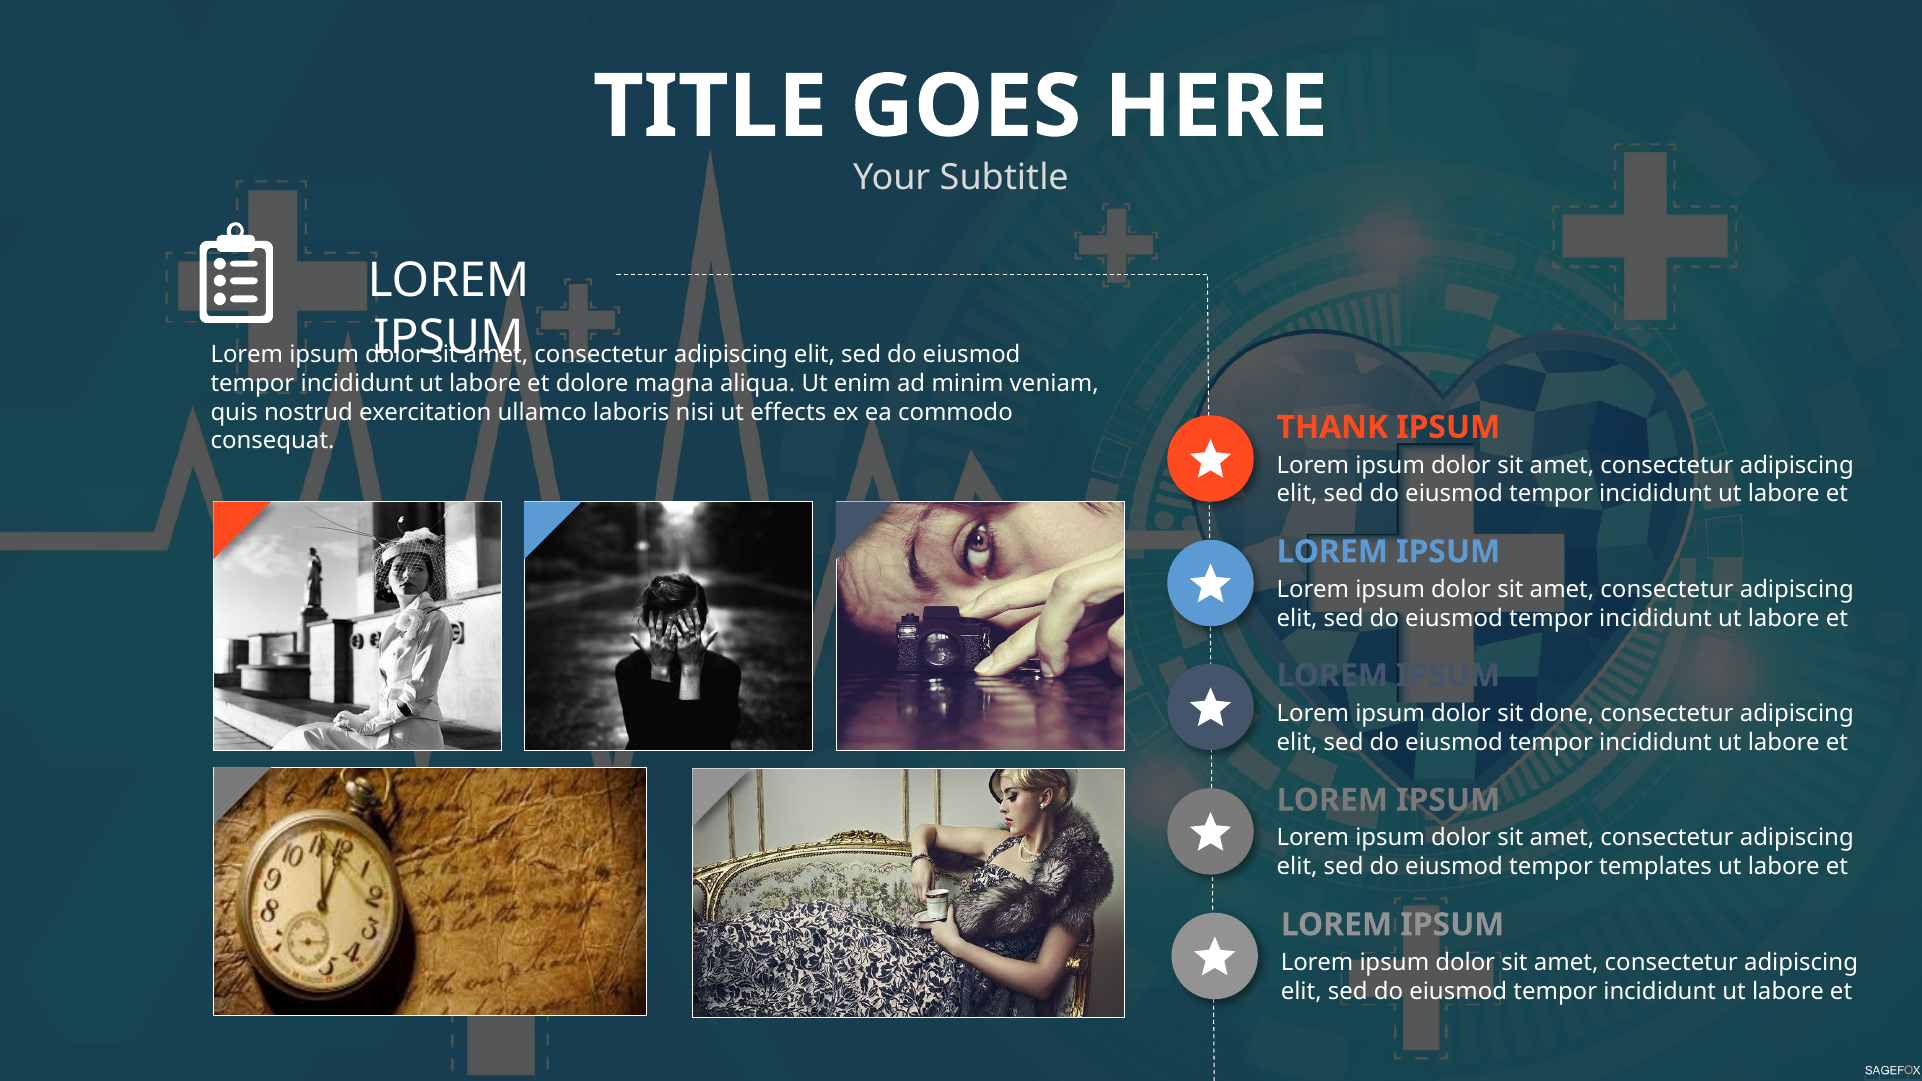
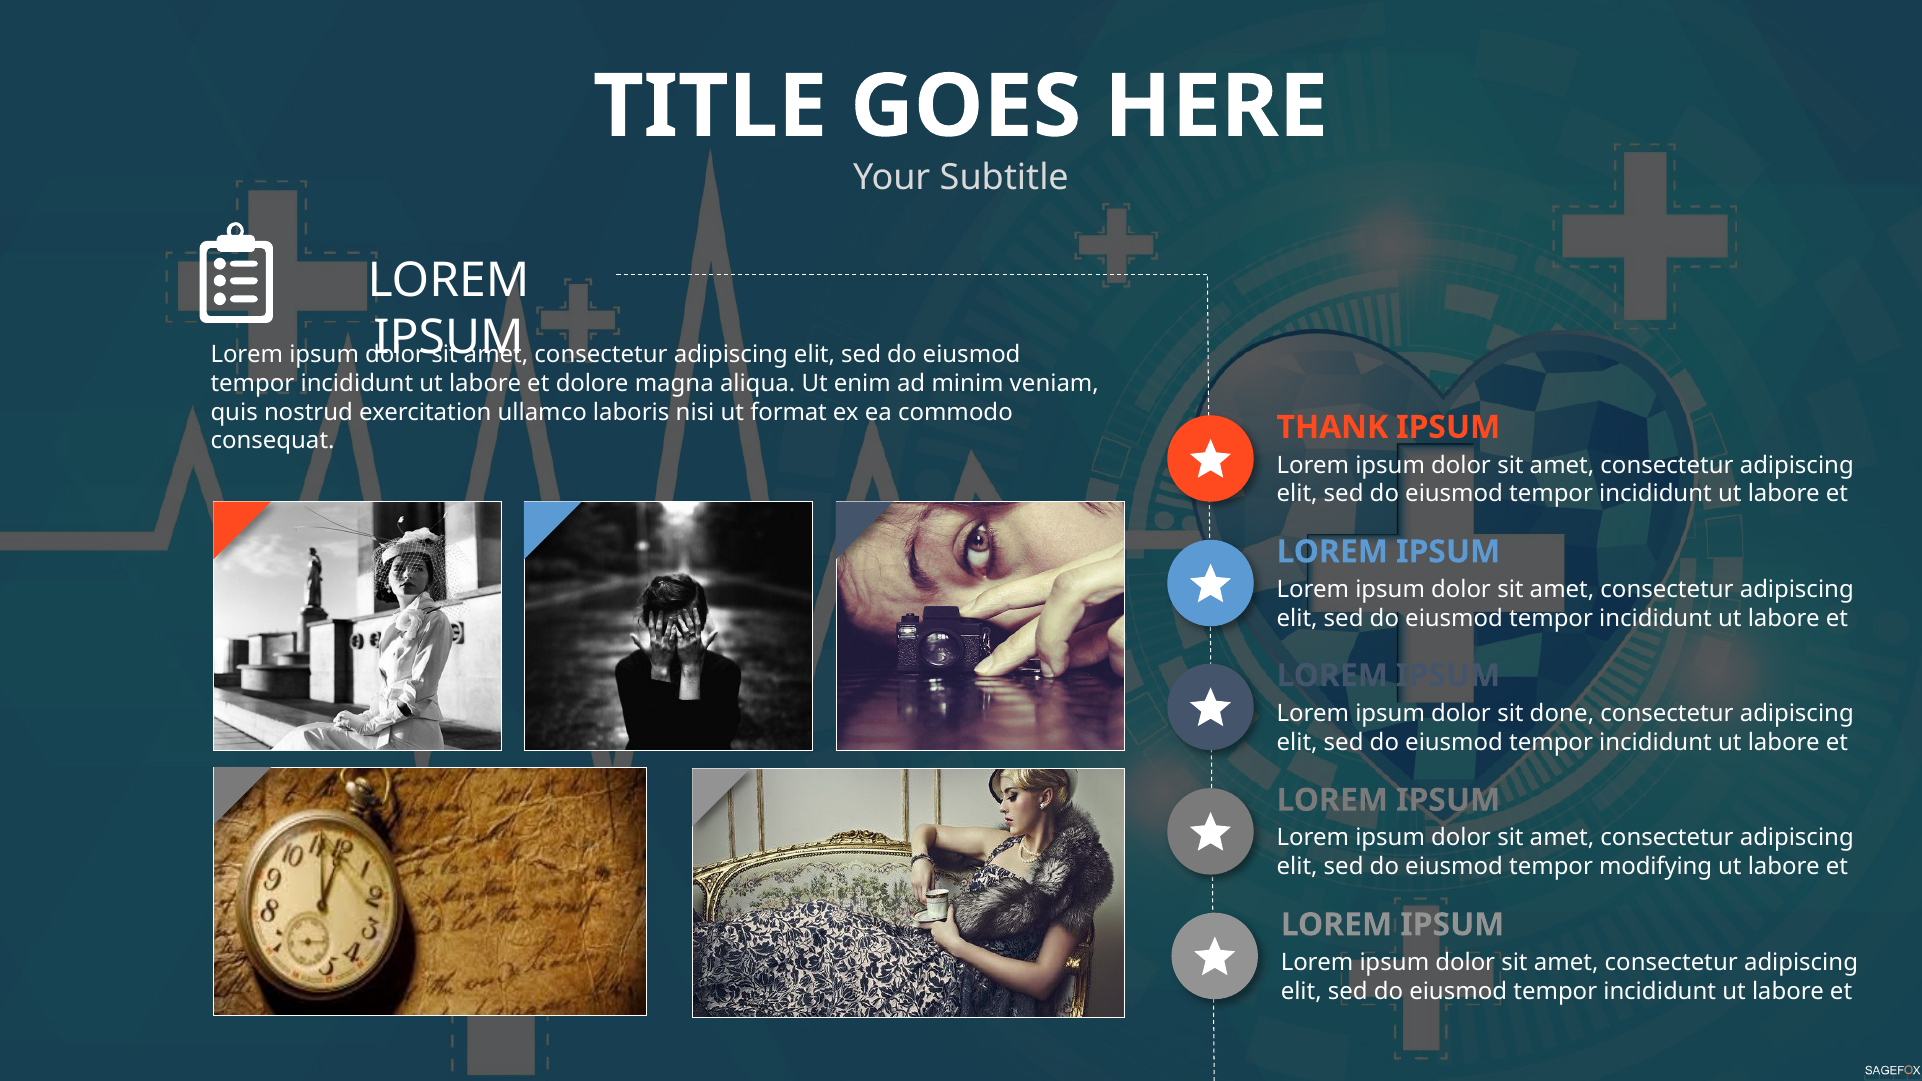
effects: effects -> format
templates: templates -> modifying
